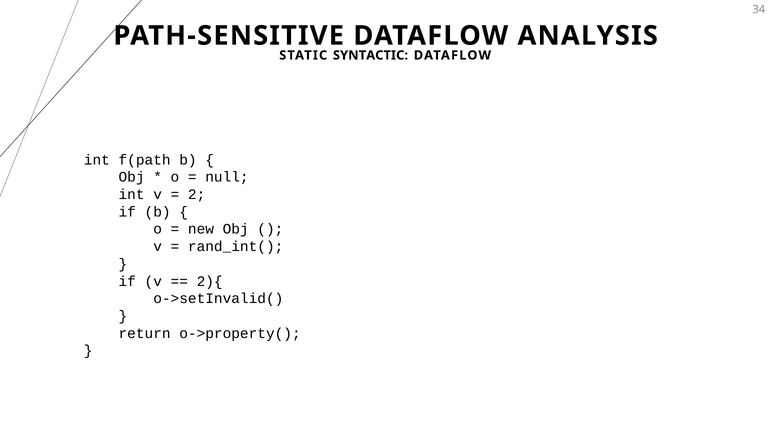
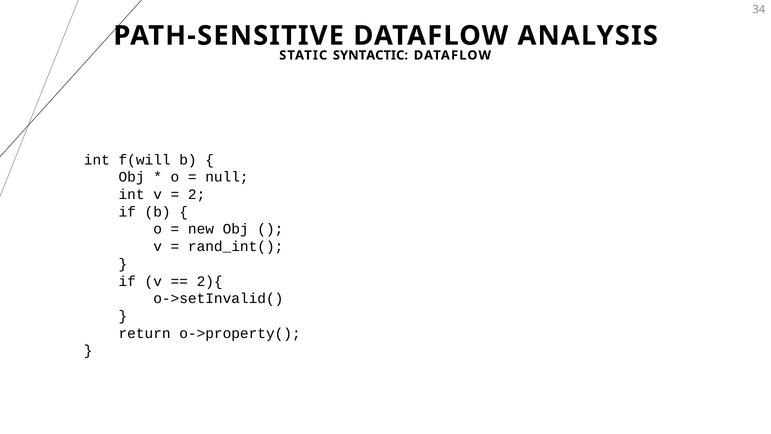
f(path: f(path -> f(will
